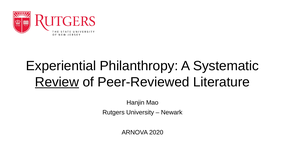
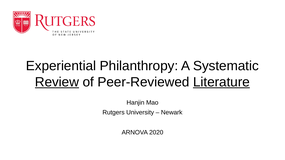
Literature underline: none -> present
